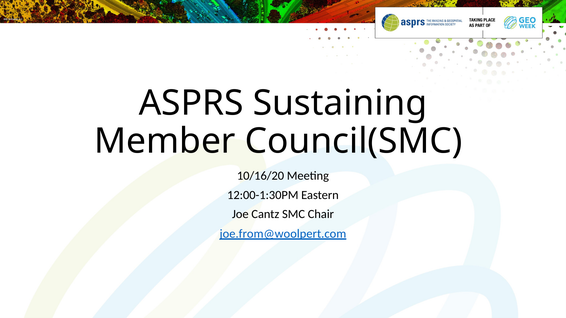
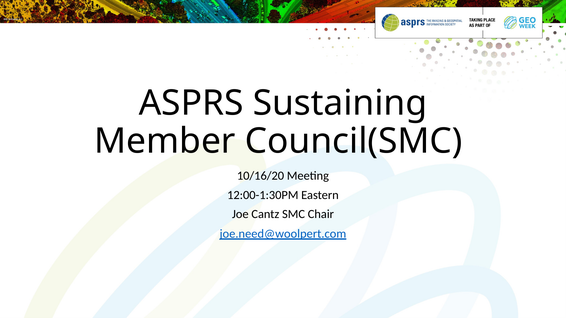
joe.from@woolpert.com: joe.from@woolpert.com -> joe.need@woolpert.com
